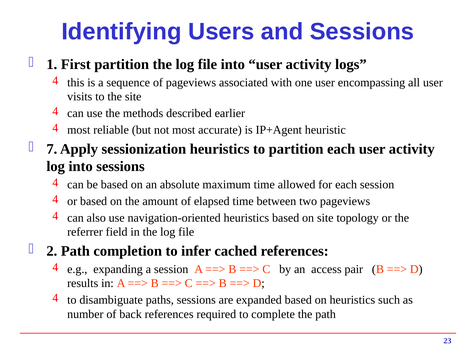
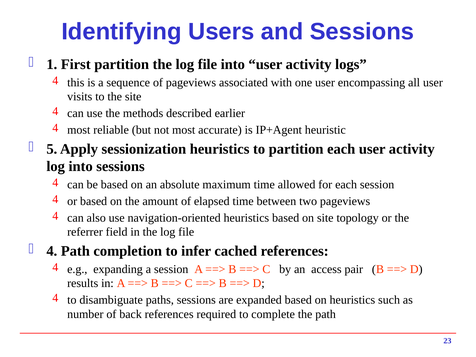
7: 7 -> 5
2: 2 -> 4
